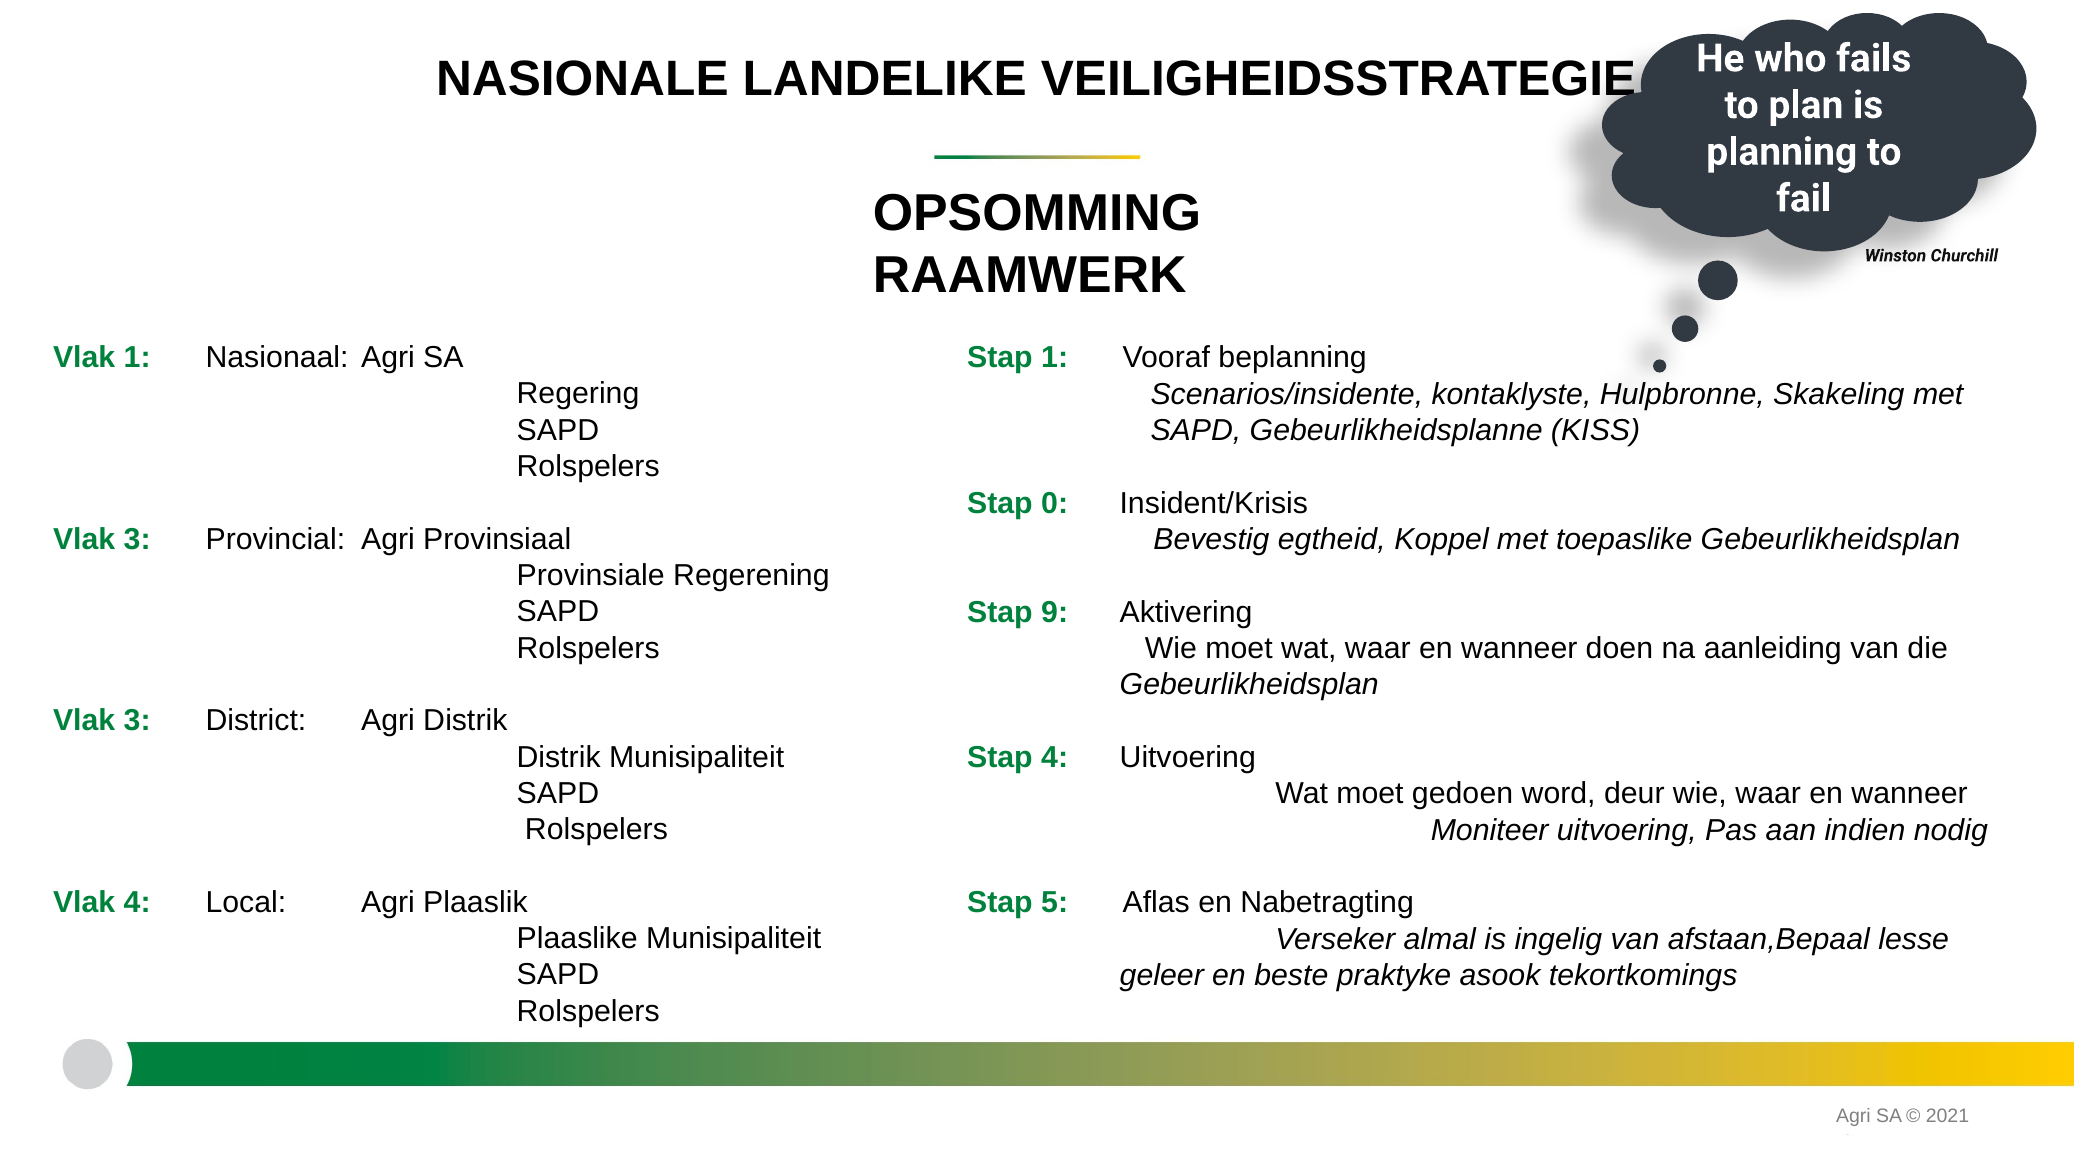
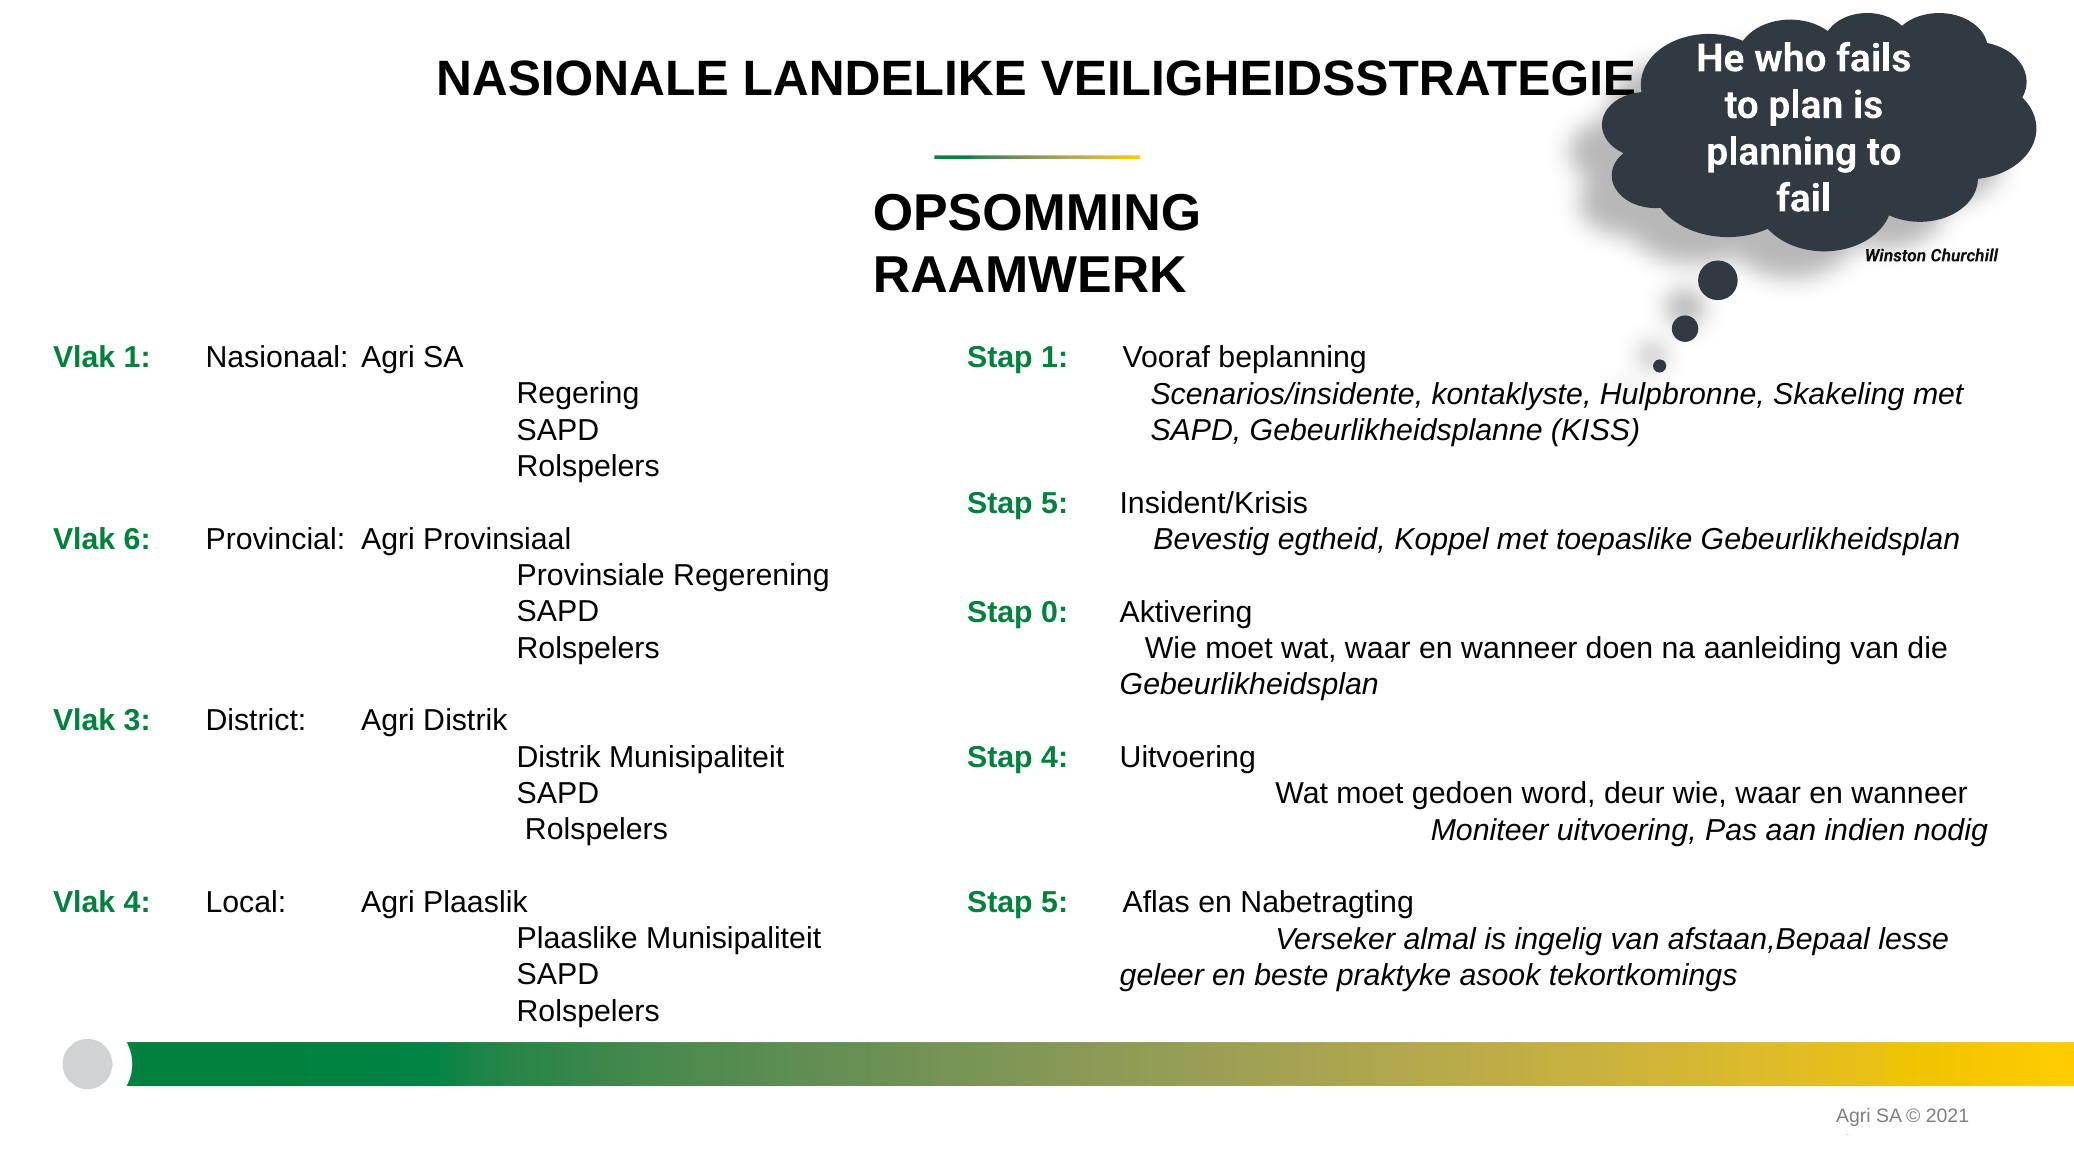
0 at (1055, 503): 0 -> 5
3 at (137, 539): 3 -> 6
9: 9 -> 0
